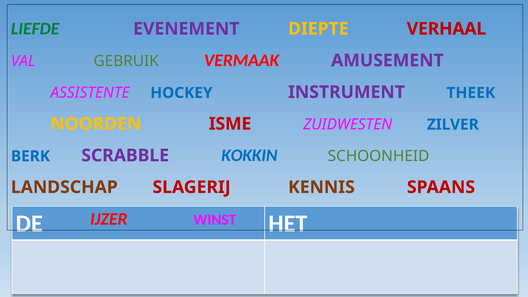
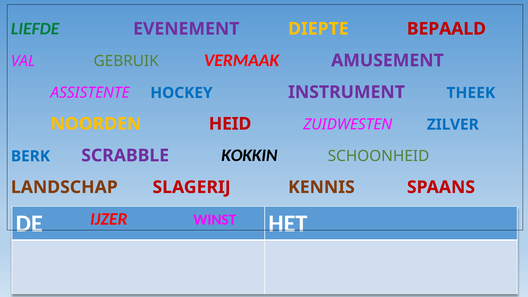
VERHAAL: VERHAAL -> BEPAALD
ISME: ISME -> HEID
KOKKIN colour: blue -> black
